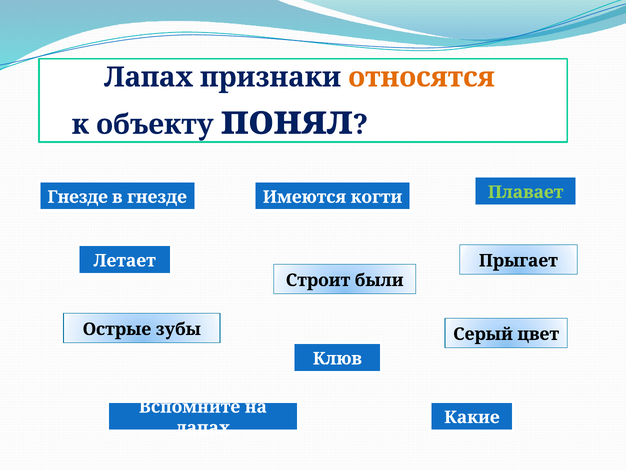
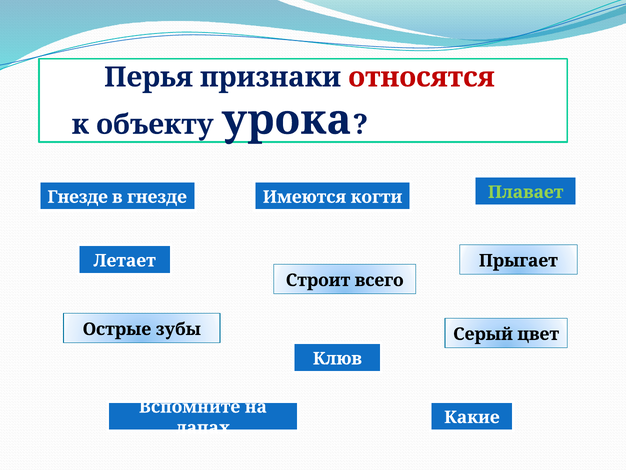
Лапах at (149, 77): Лапах -> Перья
относятся colour: orange -> red
понял: понял -> урока
были: были -> всего
